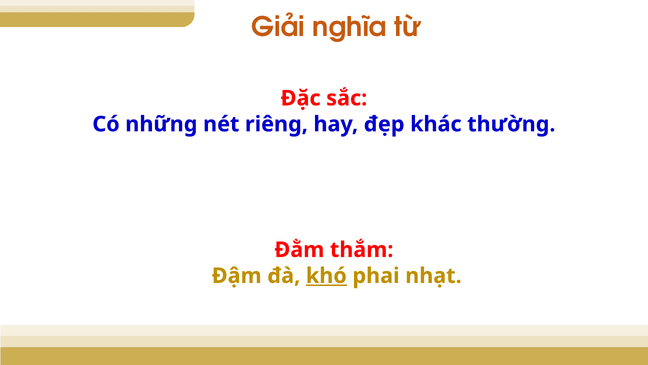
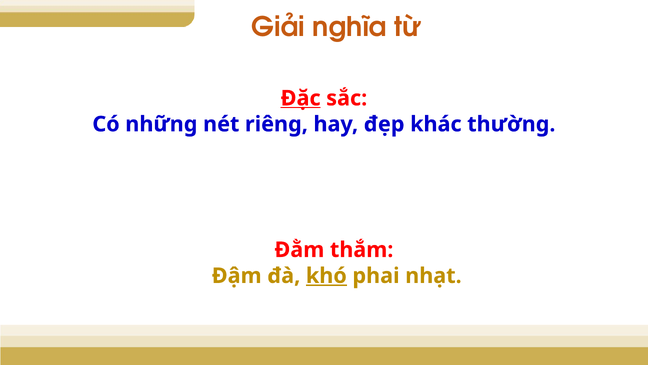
Đặc underline: none -> present
